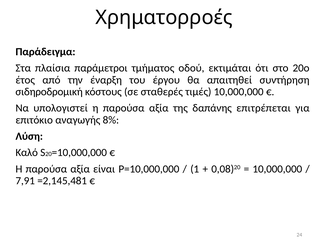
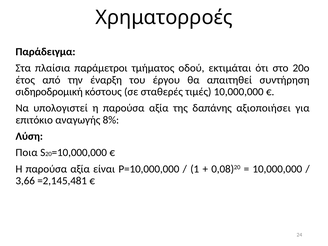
επιτρέπεται: επιτρέπεται -> αξιοποιήσει
Καλό: Καλό -> Ποια
7,91: 7,91 -> 3,66
